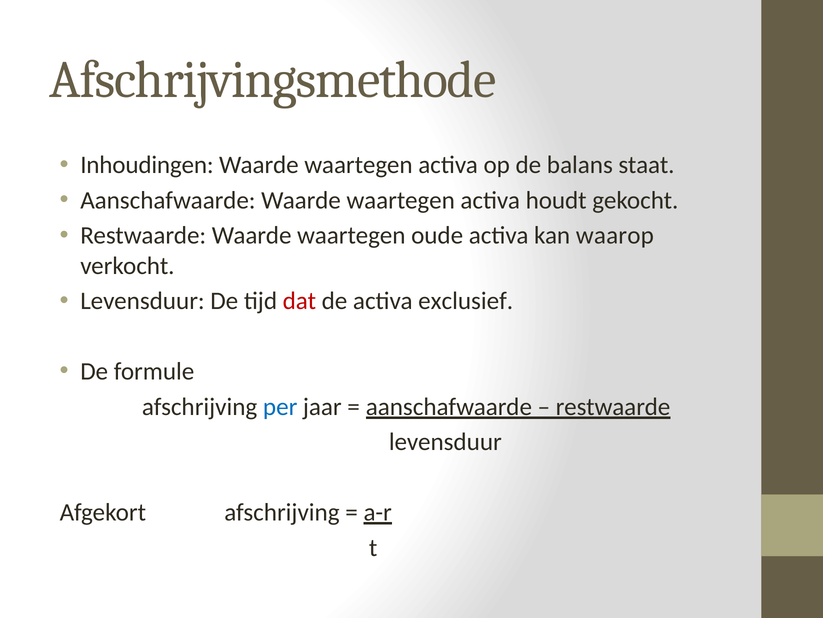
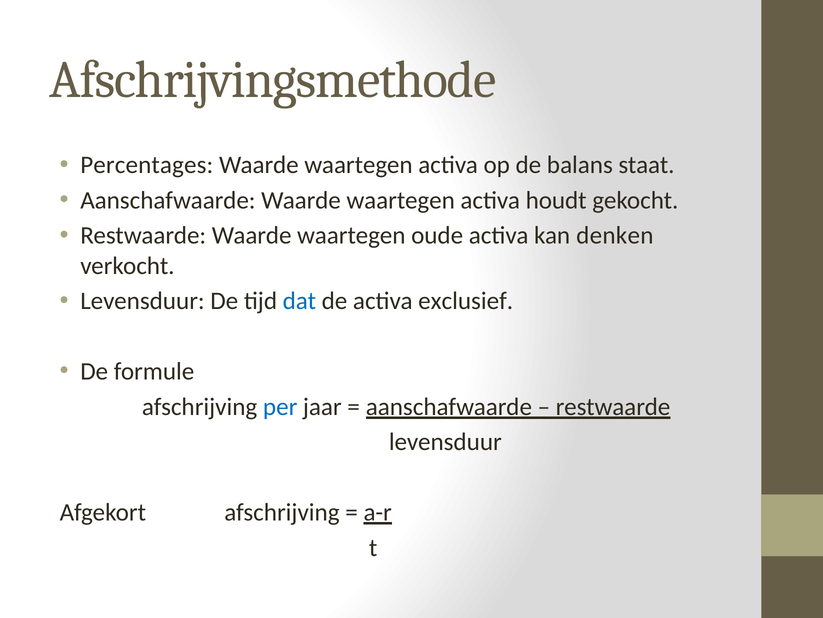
Inhoudingen: Inhoudingen -> Percentages
waarop: waarop -> denken
dat colour: red -> blue
